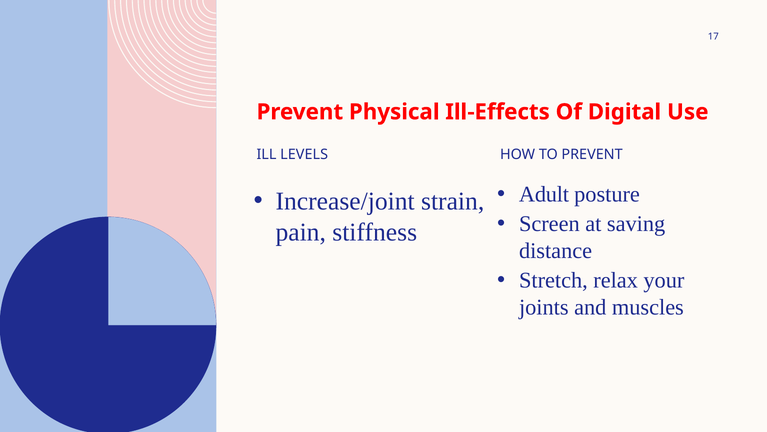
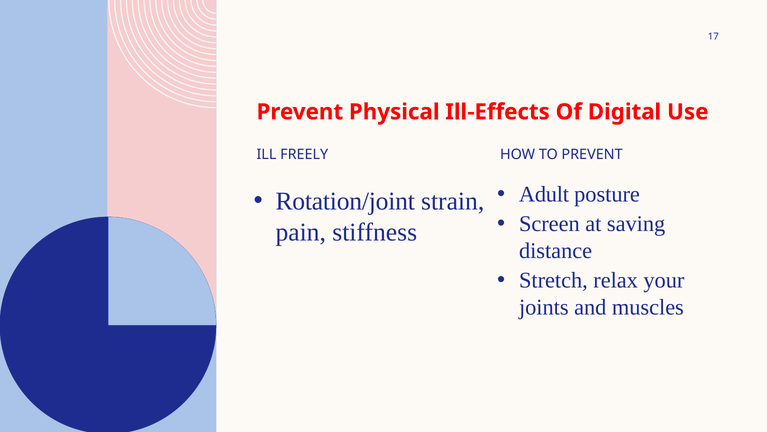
LEVELS: LEVELS -> FREELY
Increase/joint: Increase/joint -> Rotation/joint
